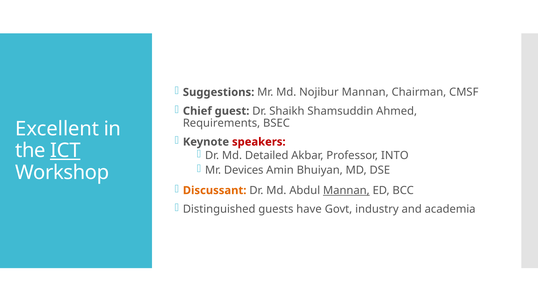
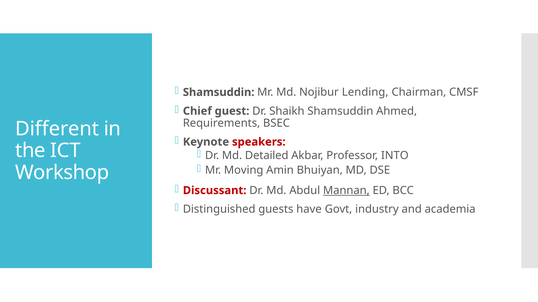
Suggestions at (219, 92): Suggestions -> Shamsuddin
Nojibur Mannan: Mannan -> Lending
Excellent: Excellent -> Different
ICT underline: present -> none
Devices: Devices -> Moving
Discussant colour: orange -> red
